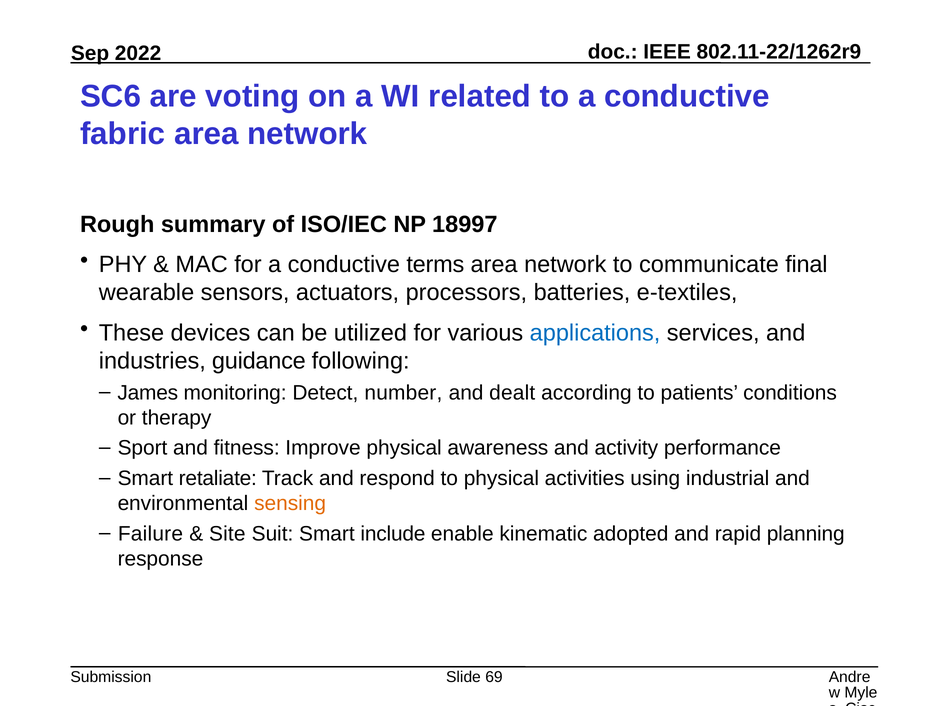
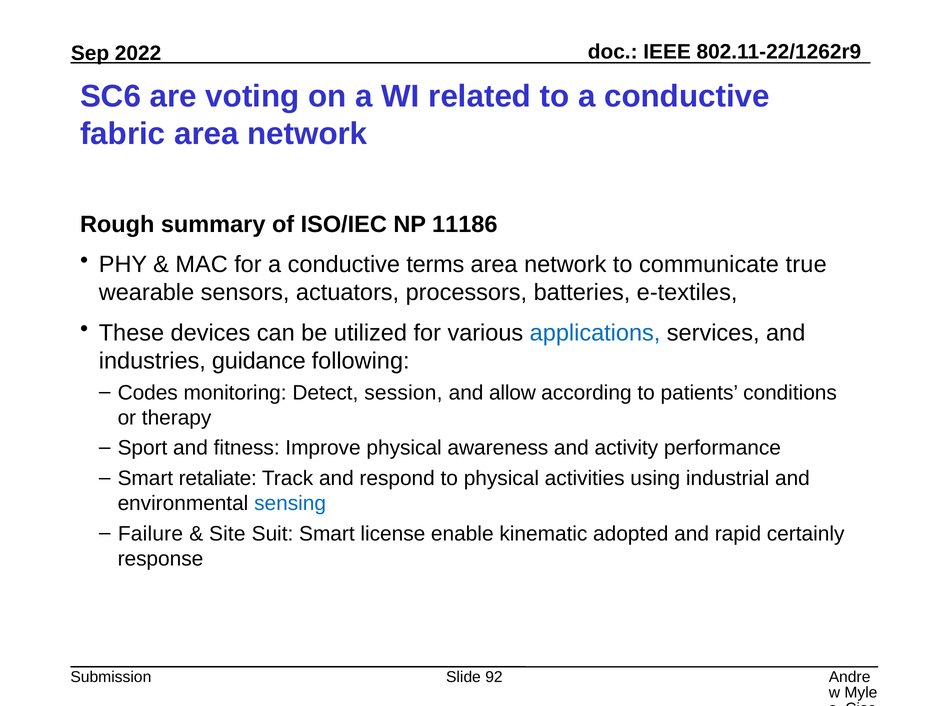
18997: 18997 -> 11186
final: final -> true
James: James -> Codes
number: number -> session
dealt: dealt -> allow
sensing colour: orange -> blue
include: include -> license
planning: planning -> certainly
69: 69 -> 92
